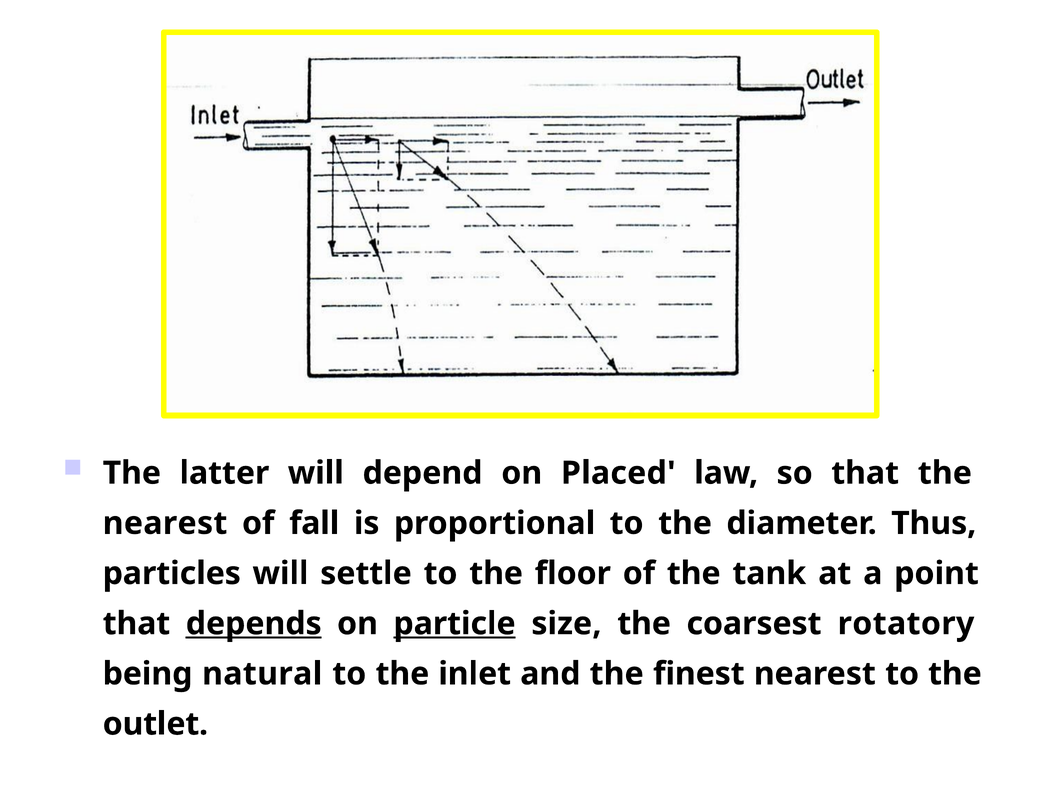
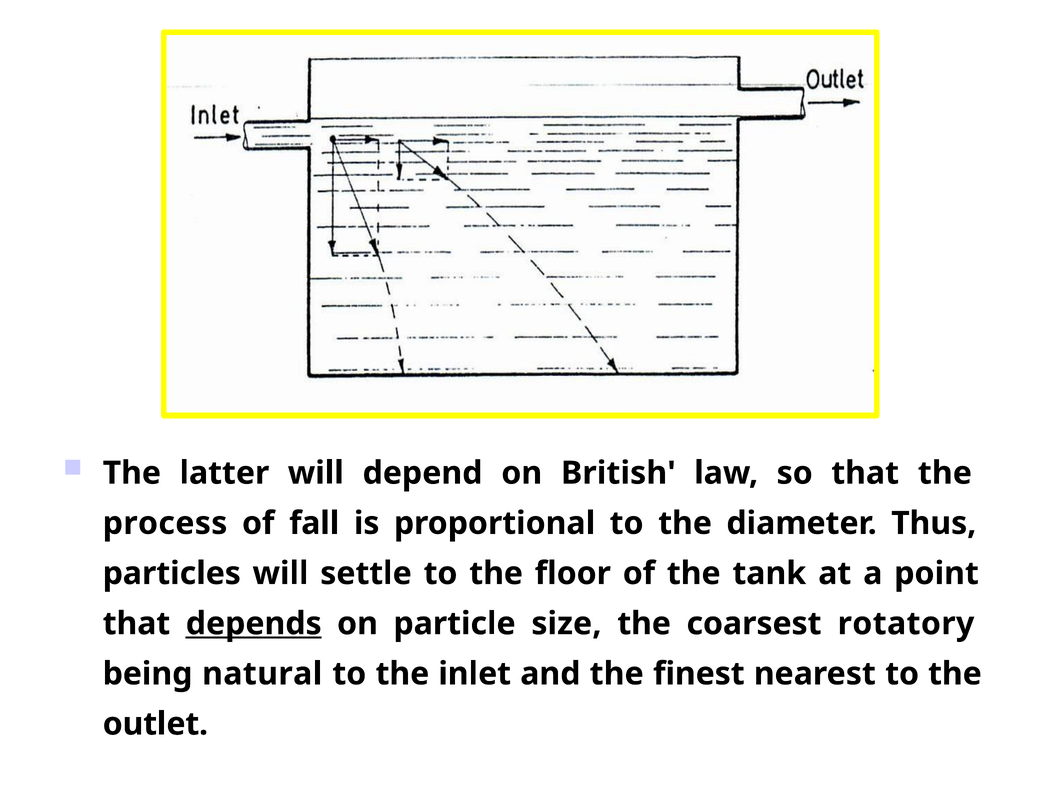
Placed: Placed -> British
nearest at (165, 523): nearest -> process
particle underline: present -> none
